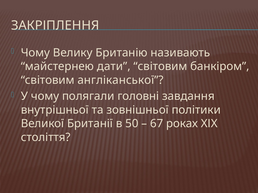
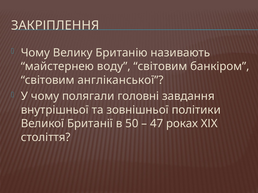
дати: дати -> воду
67: 67 -> 47
